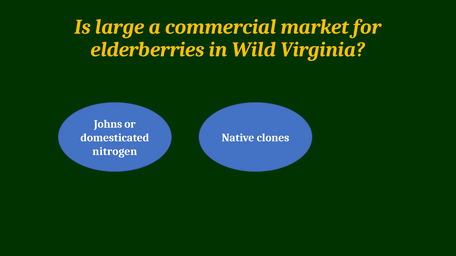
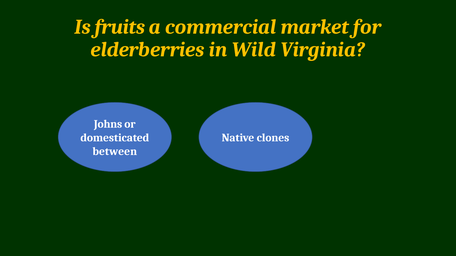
large: large -> fruits
nitrogen: nitrogen -> between
